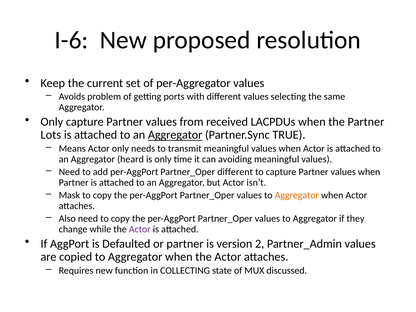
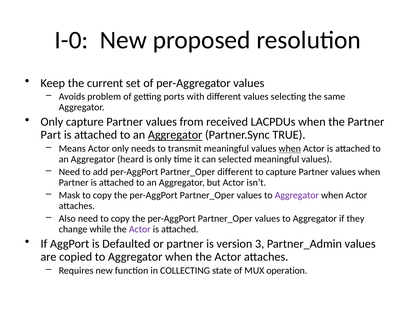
I-6: I-6 -> I-0
Lots: Lots -> Part
when at (290, 149) underline: none -> present
avoiding: avoiding -> selected
Aggregator at (297, 195) colour: orange -> purple
2: 2 -> 3
discussed: discussed -> operation
